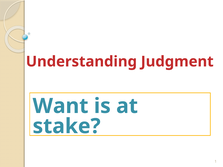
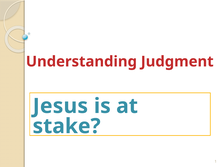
Want: Want -> Jesus
